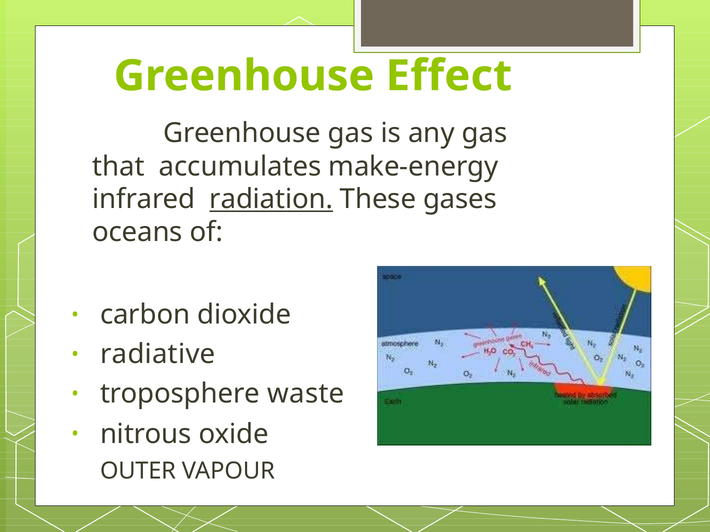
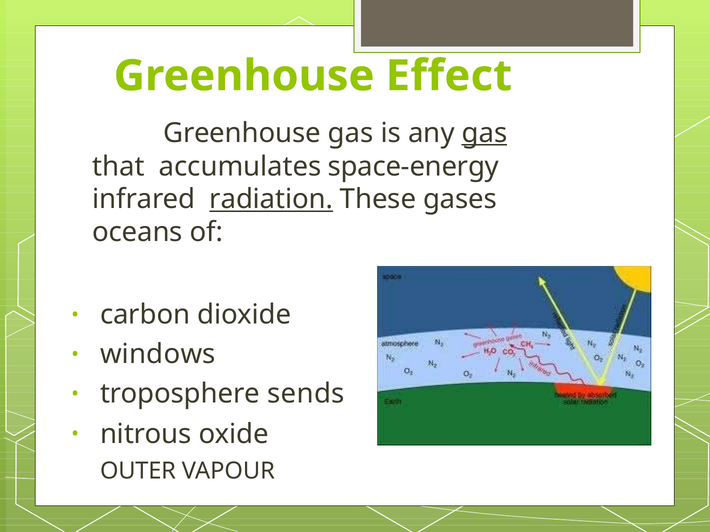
gas at (484, 133) underline: none -> present
make-energy: make-energy -> space-energy
radiative: radiative -> windows
waste: waste -> sends
